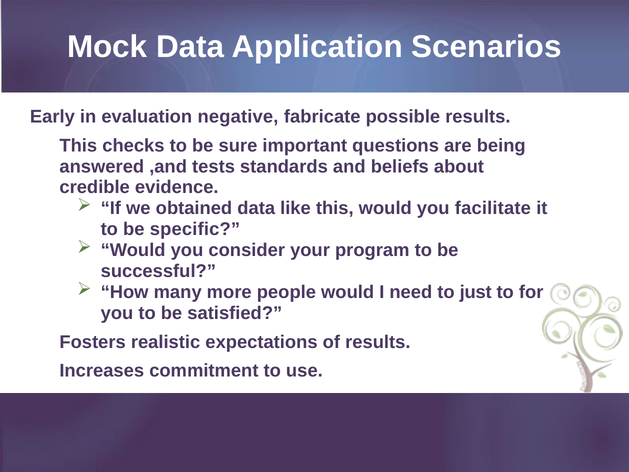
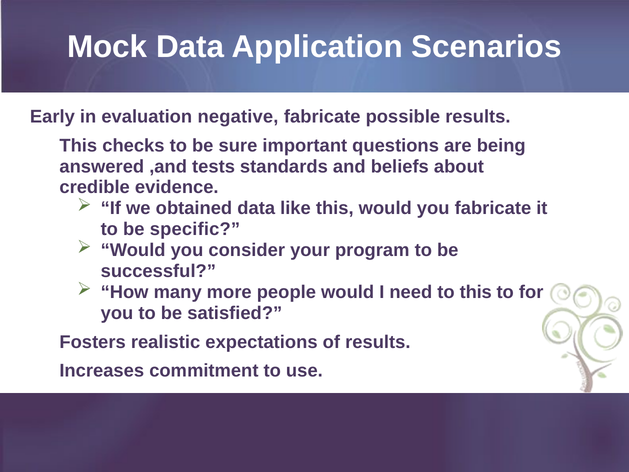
you facilitate: facilitate -> fabricate
to just: just -> this
